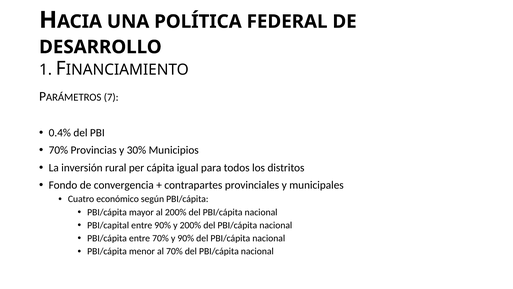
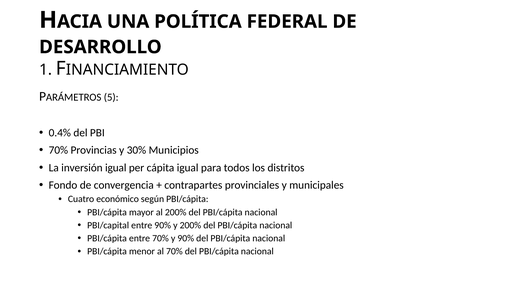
7: 7 -> 5
inversión rural: rural -> igual
